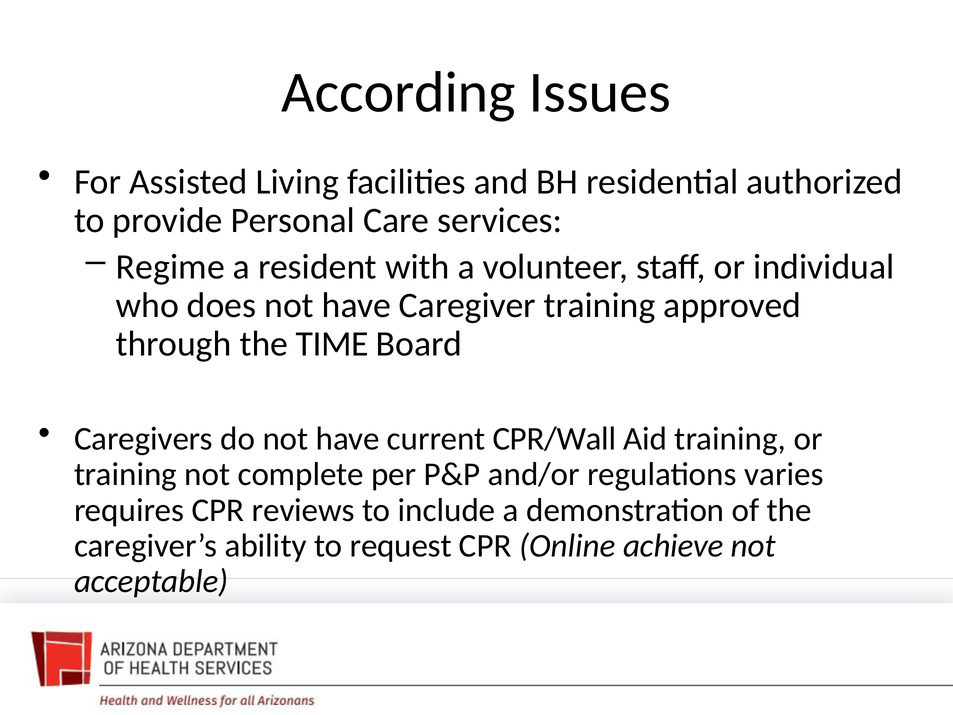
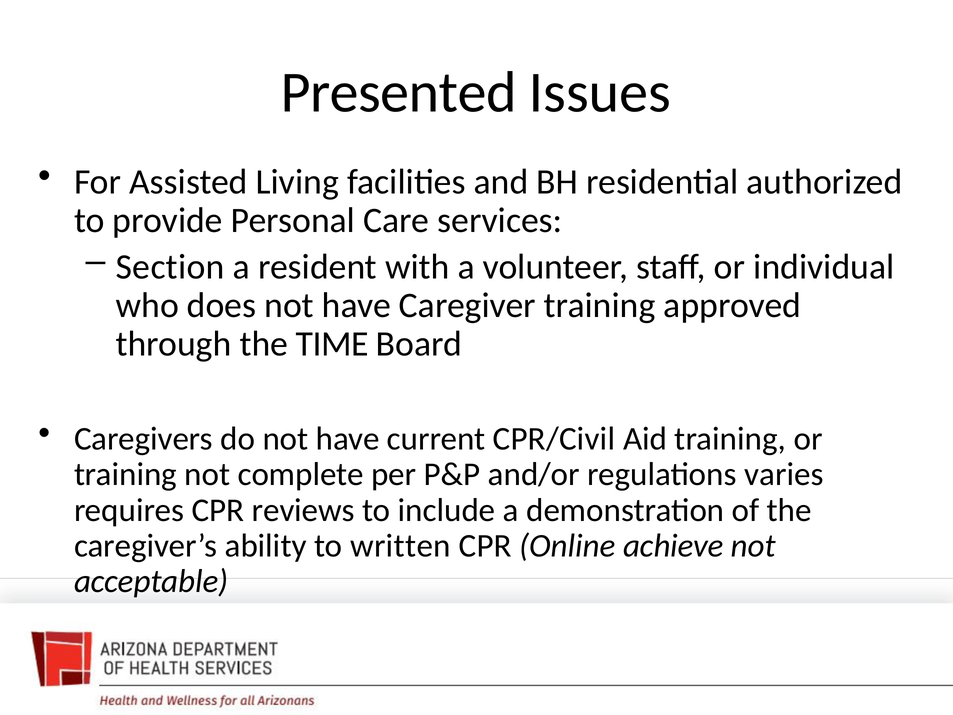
According: According -> Presented
Regime: Regime -> Section
CPR/Wall: CPR/Wall -> CPR/Civil
request: request -> written
